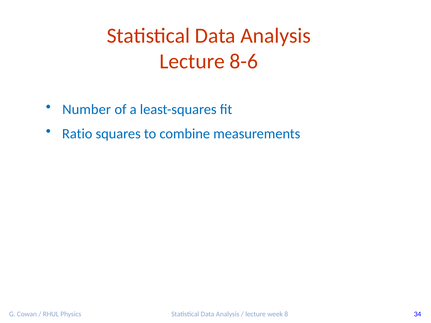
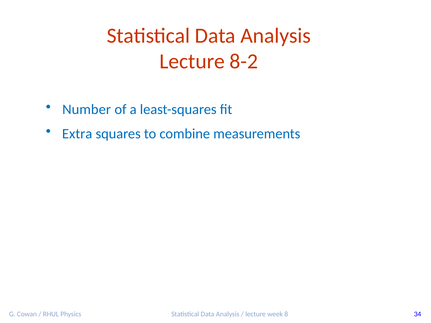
8-6: 8-6 -> 8-2
Ratio: Ratio -> Extra
